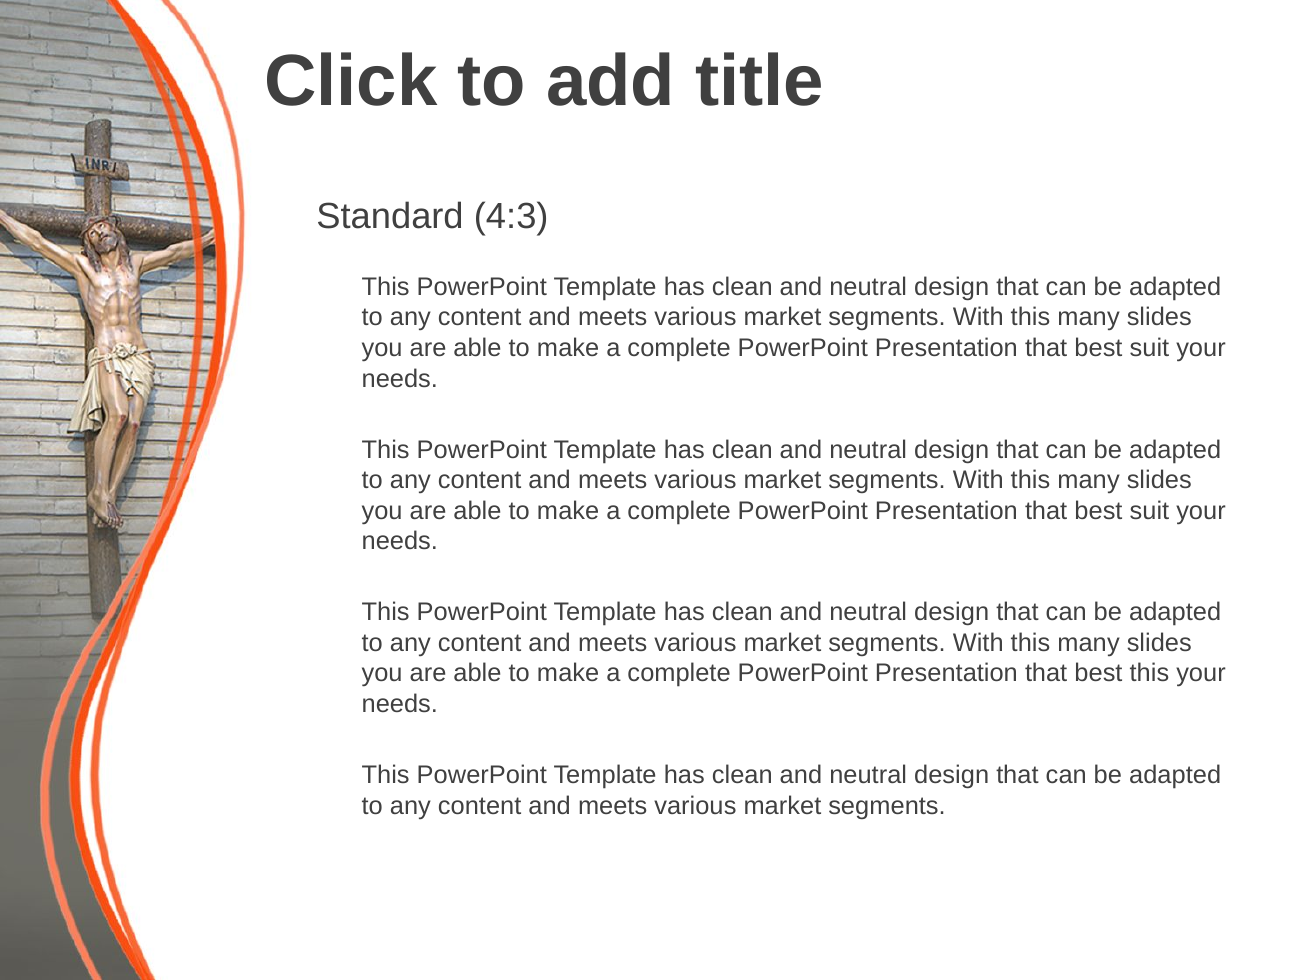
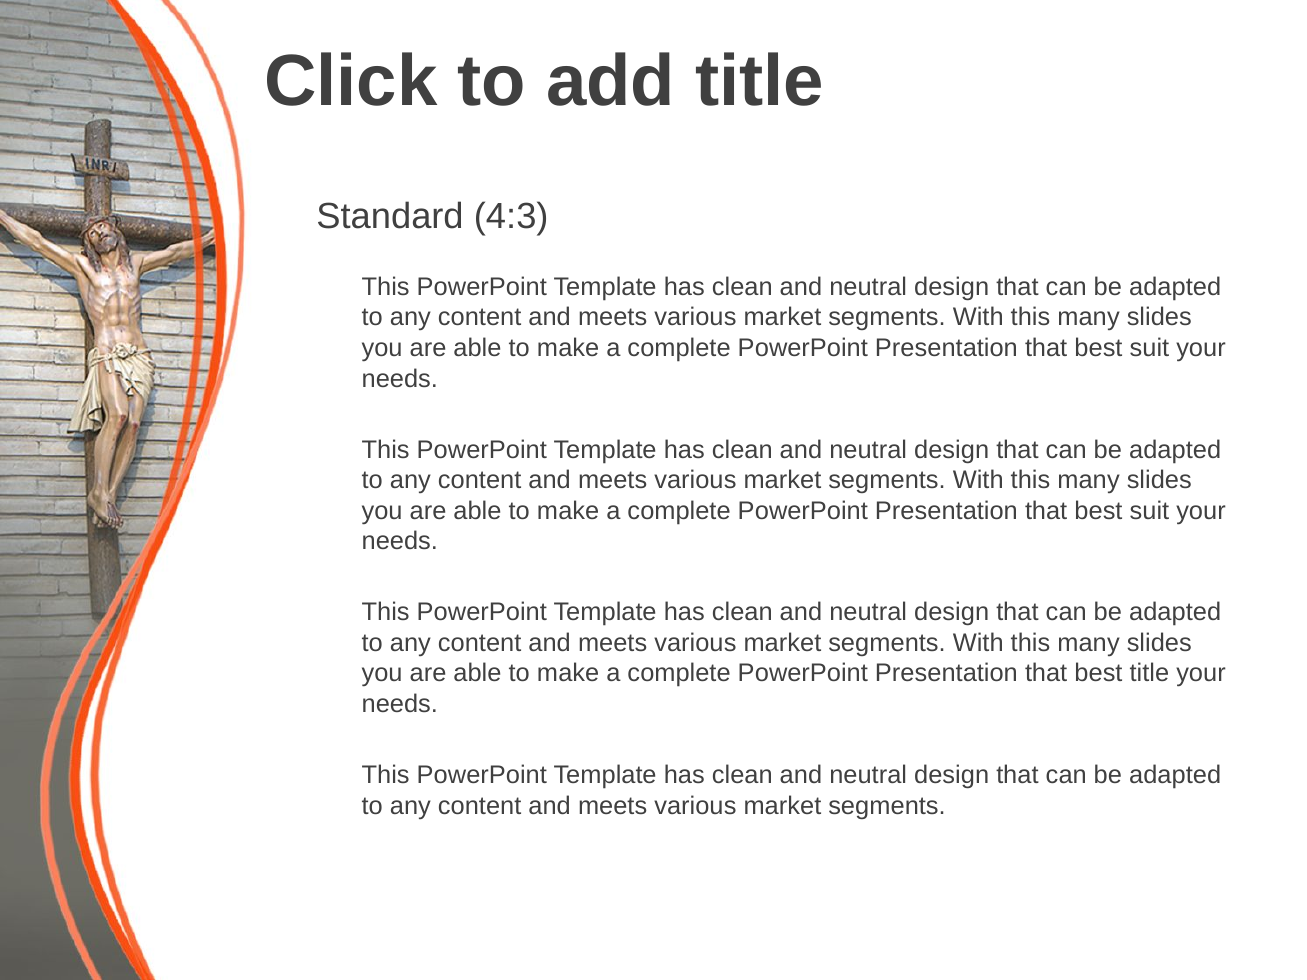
best this: this -> title
